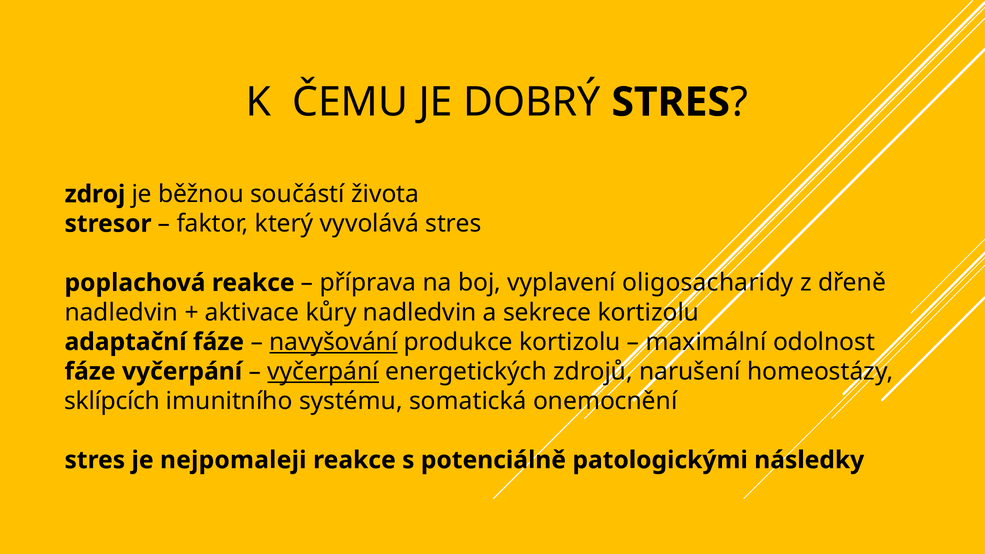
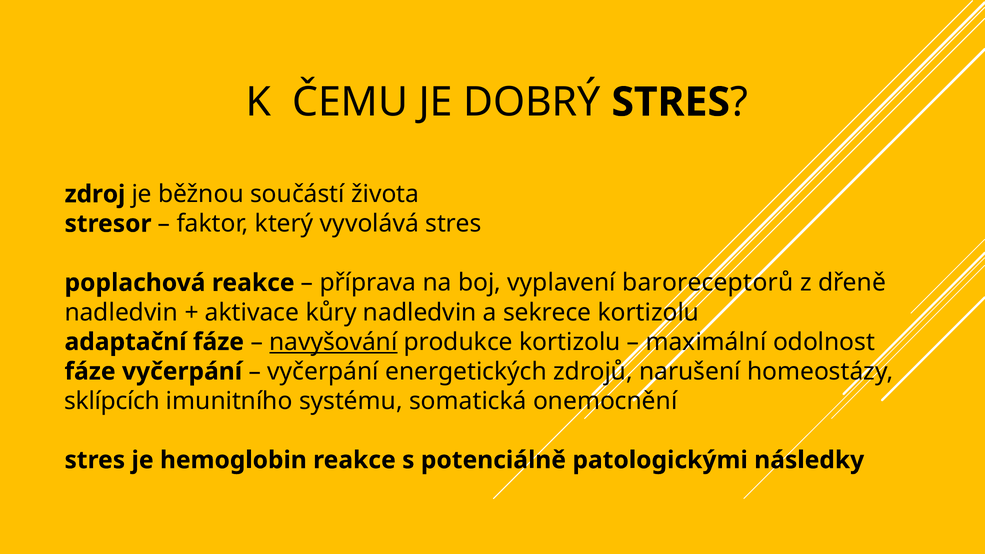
oligosacharidy: oligosacharidy -> baroreceptorů
vyčerpání at (323, 372) underline: present -> none
nejpomaleji: nejpomaleji -> hemoglobin
